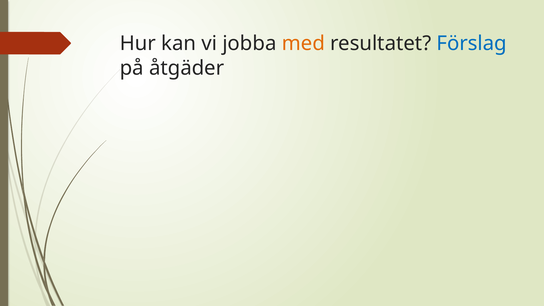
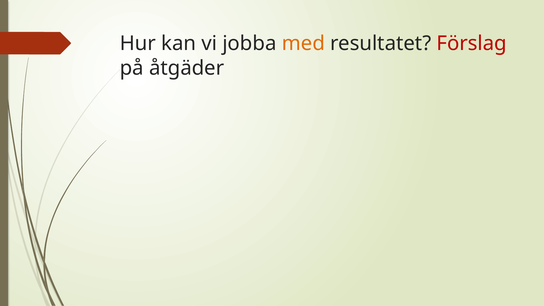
Förslag colour: blue -> red
